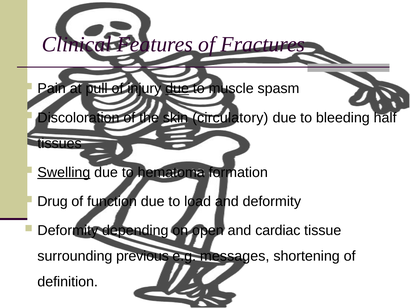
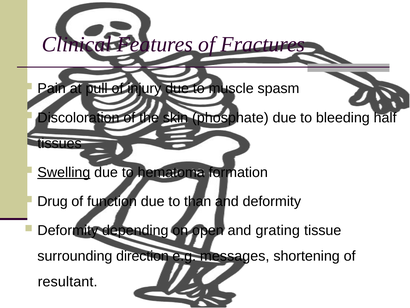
due at (177, 88) underline: present -> none
circulatory: circulatory -> phosphate
load: load -> than
cardiac: cardiac -> grating
previous: previous -> direction
definition: definition -> resultant
